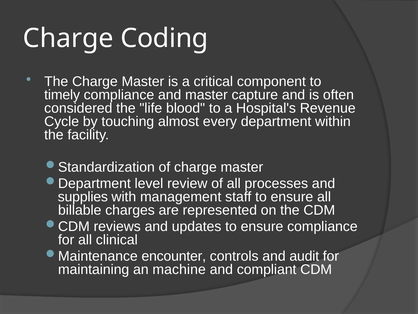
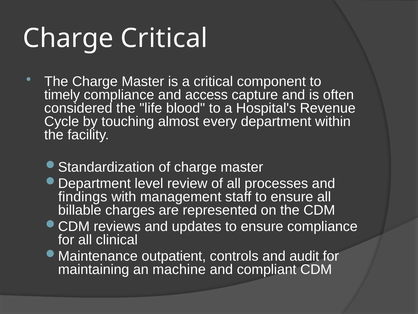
Charge Coding: Coding -> Critical
and master: master -> access
supplies: supplies -> findings
encounter: encounter -> outpatient
